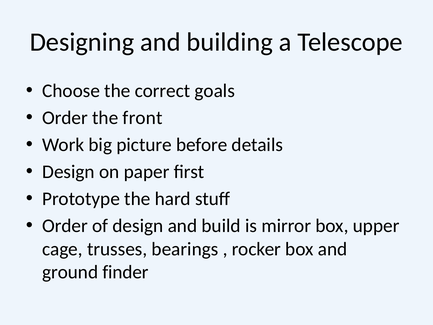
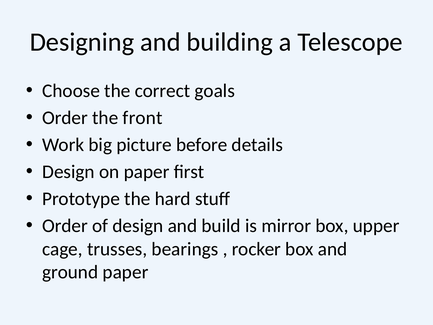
ground finder: finder -> paper
